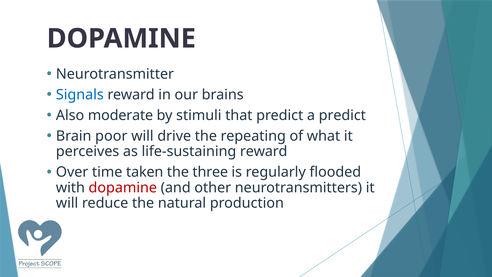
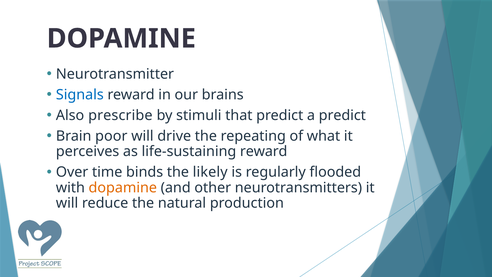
moderate: moderate -> prescribe
taken: taken -> binds
three: three -> likely
dopamine at (123, 188) colour: red -> orange
